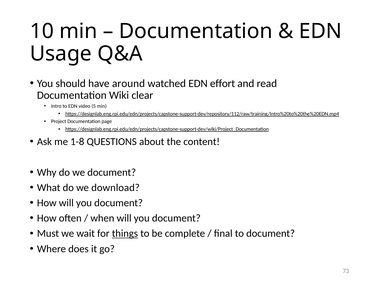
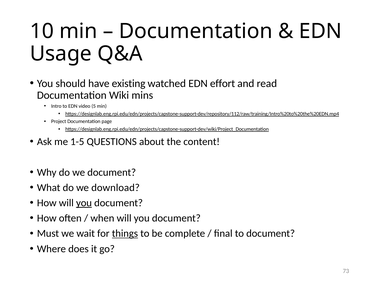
around: around -> existing
clear: clear -> mins
1-8: 1-8 -> 1-5
you at (84, 203) underline: none -> present
